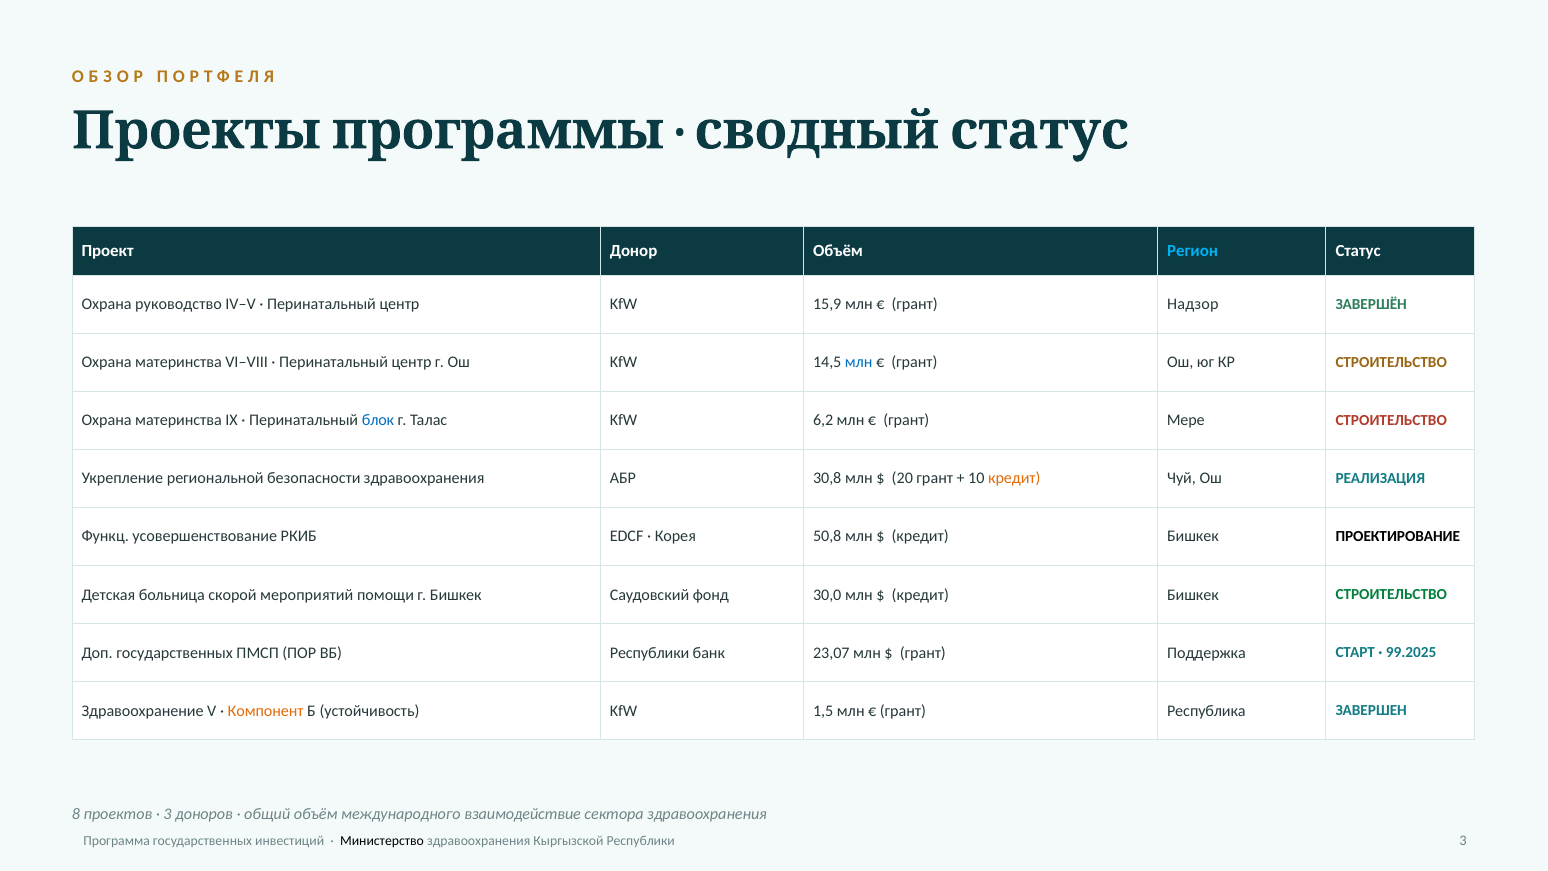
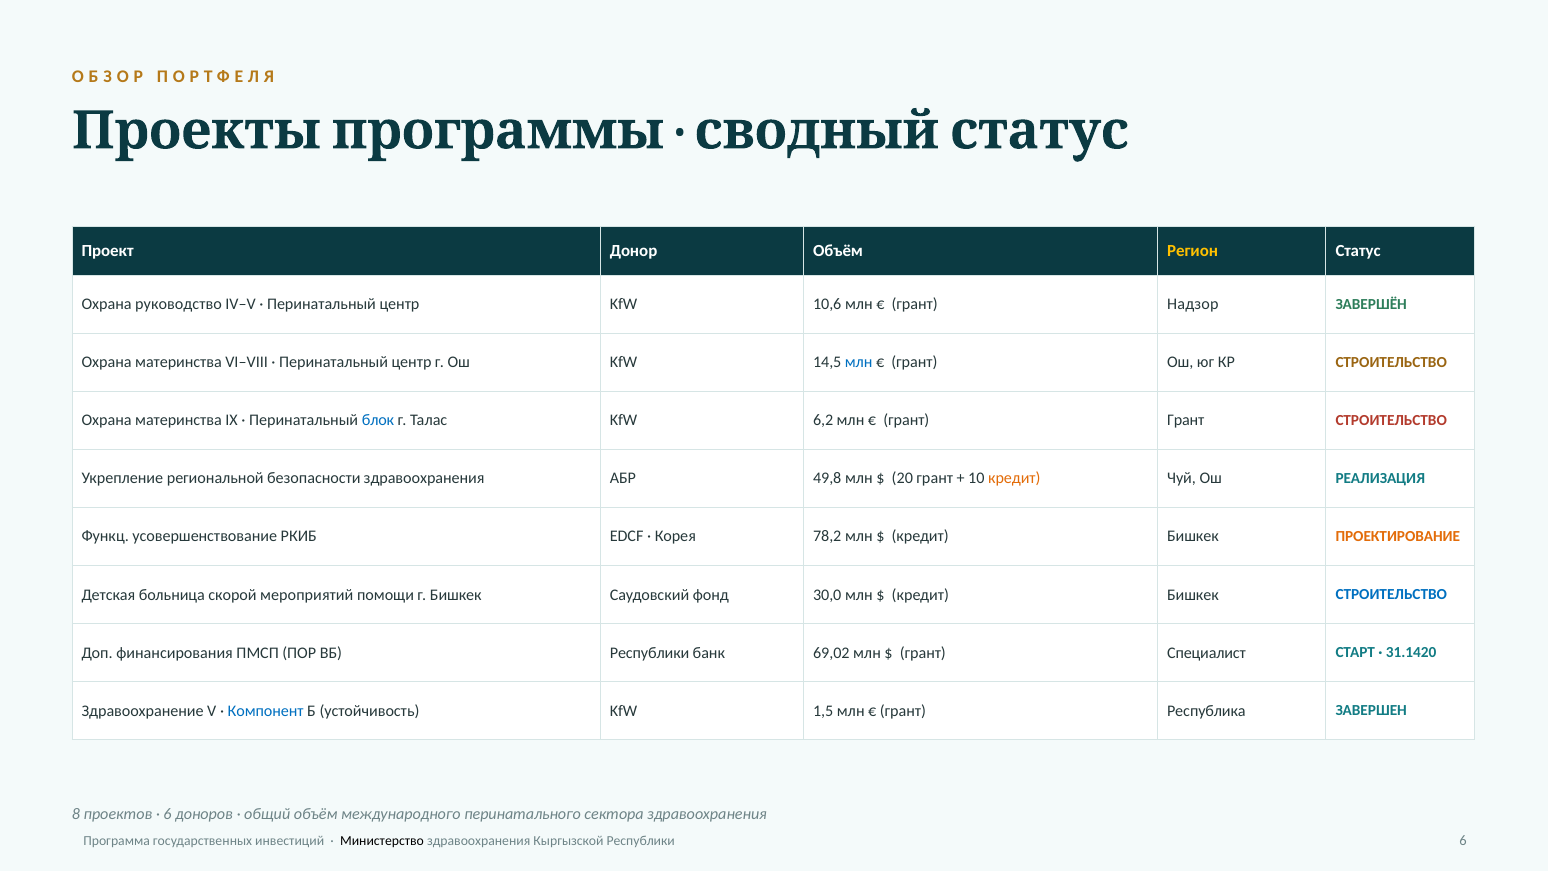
Регион colour: light blue -> yellow
15,9: 15,9 -> 10,6
грант Мере: Мере -> Грант
30,8: 30,8 -> 49,8
50,8: 50,8 -> 78,2
ПРОЕКТИРОВАНИЕ colour: black -> orange
СТРОИТЕЛЬСТВО at (1391, 595) colour: green -> blue
Доп государственных: государственных -> финансирования
23,07: 23,07 -> 69,02
Поддержка: Поддержка -> Специалист
99.2025: 99.2025 -> 31.1420
Компонент colour: orange -> blue
3 at (168, 814): 3 -> 6
взаимодействие: взаимодействие -> перинатального
Республики 3: 3 -> 6
